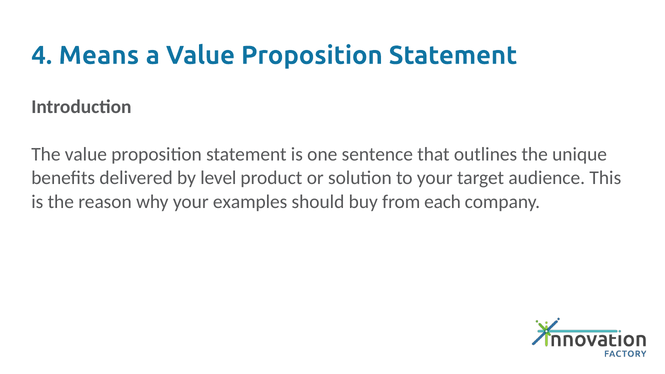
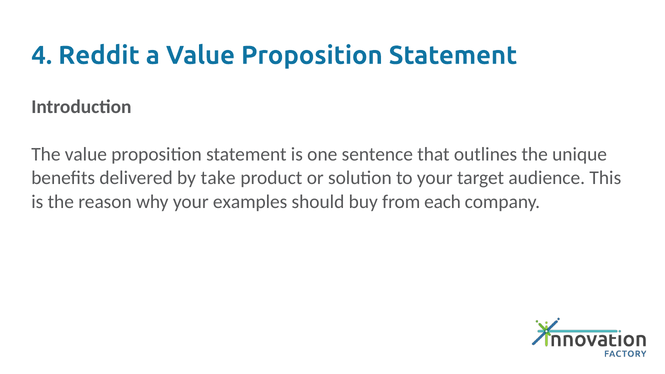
Means: Means -> Reddit
level: level -> take
